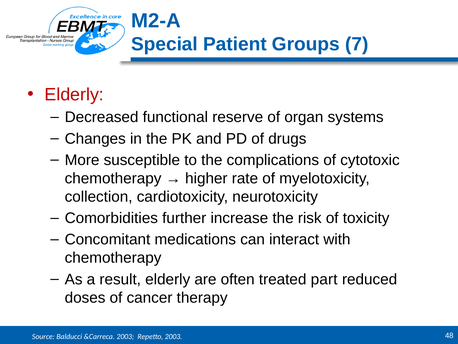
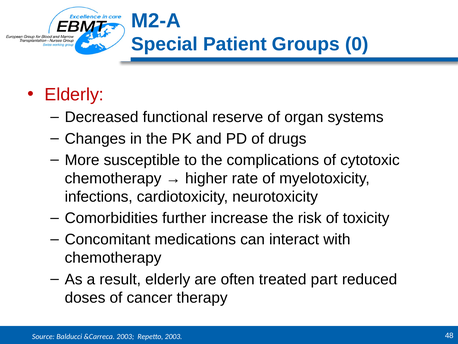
7: 7 -> 0
collection: collection -> infections
